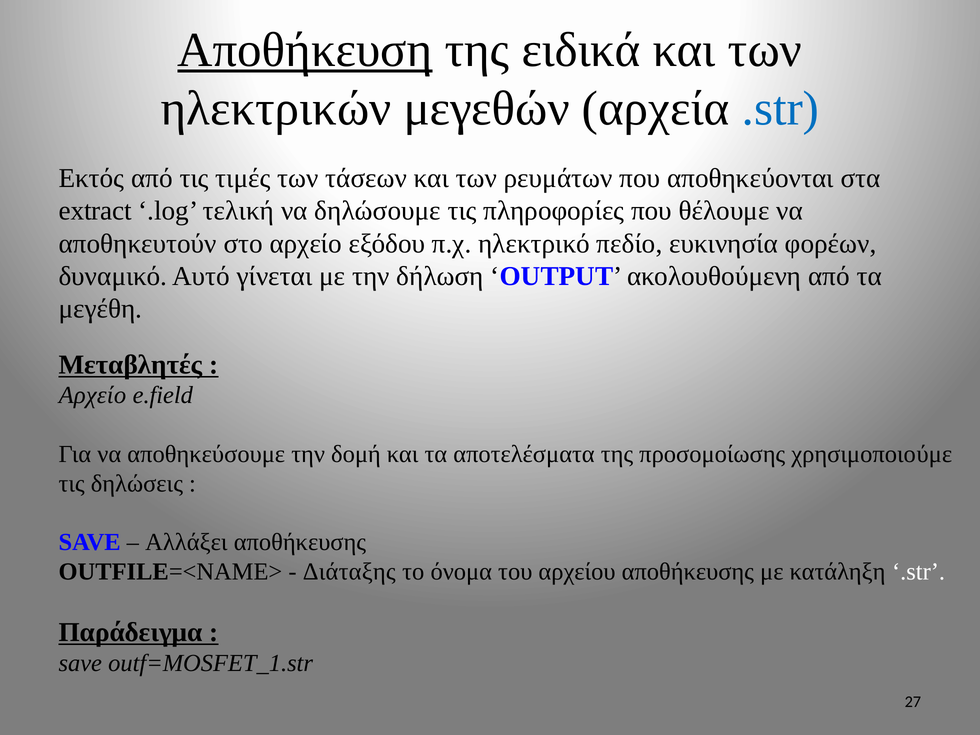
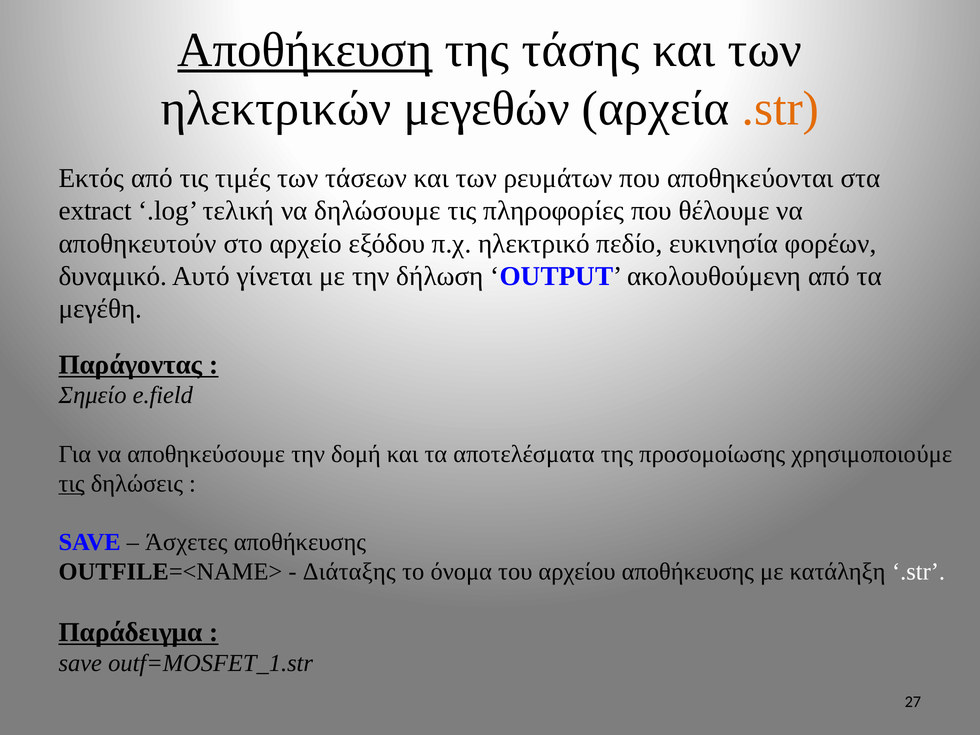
ειδικά: ειδικά -> τάσης
.str at (781, 109) colour: blue -> orange
Μεταβλητές: Μεταβλητές -> Παράγοντας
Αρχείο at (92, 395): Αρχείο -> Σημείο
τις at (72, 483) underline: none -> present
Αλλάξει: Αλλάξει -> Άσχετες
